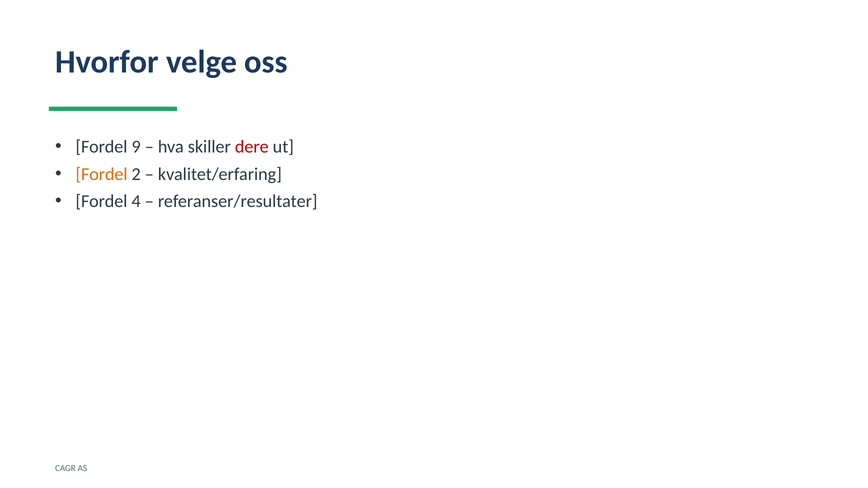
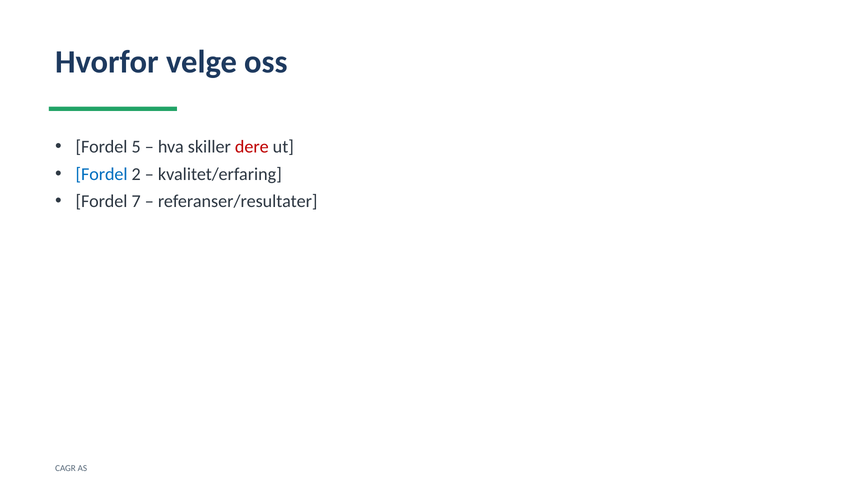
9: 9 -> 5
Fordel at (102, 174) colour: orange -> blue
4: 4 -> 7
